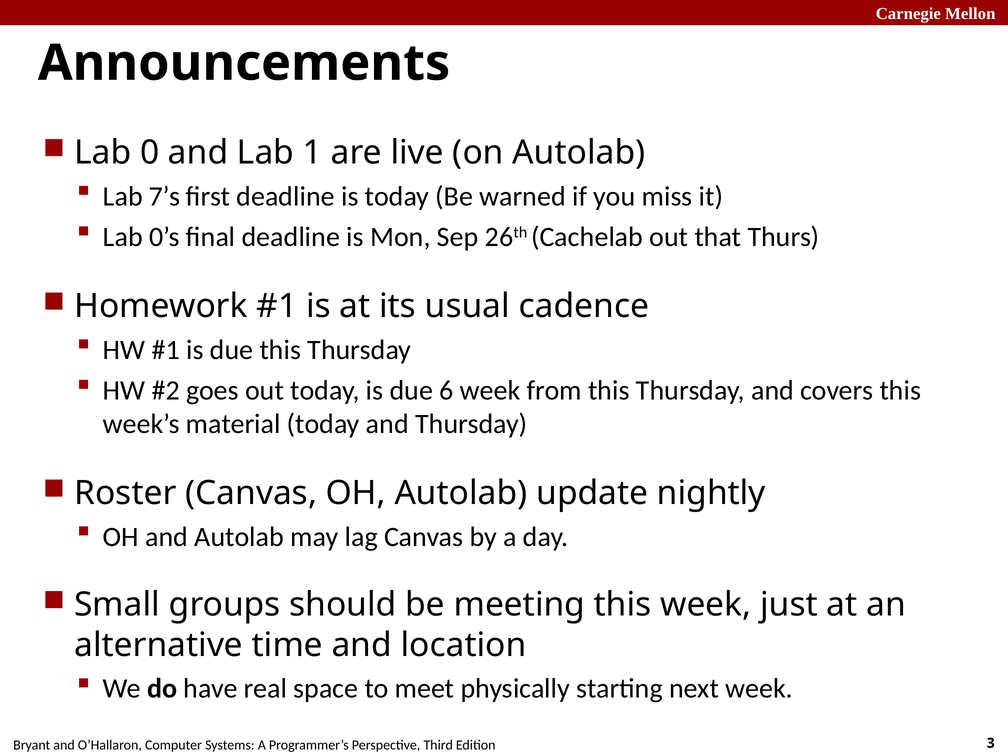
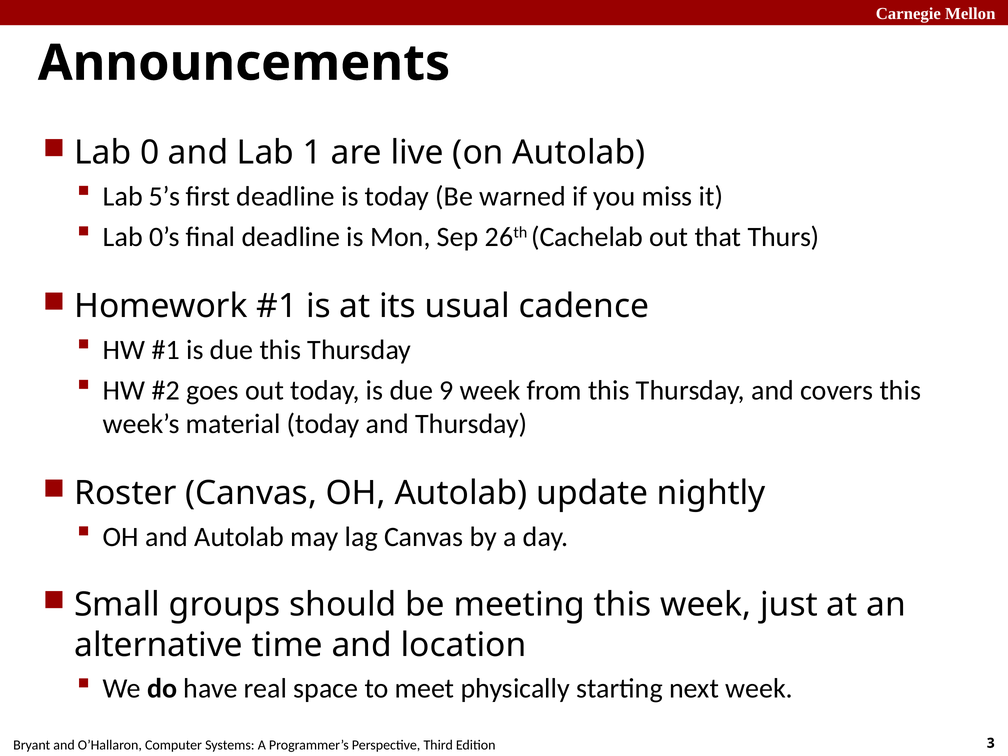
7’s: 7’s -> 5’s
6: 6 -> 9
